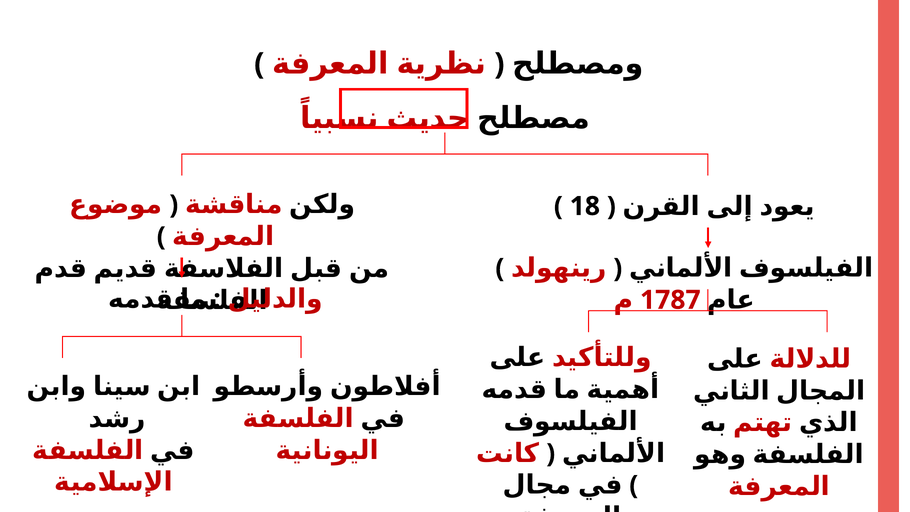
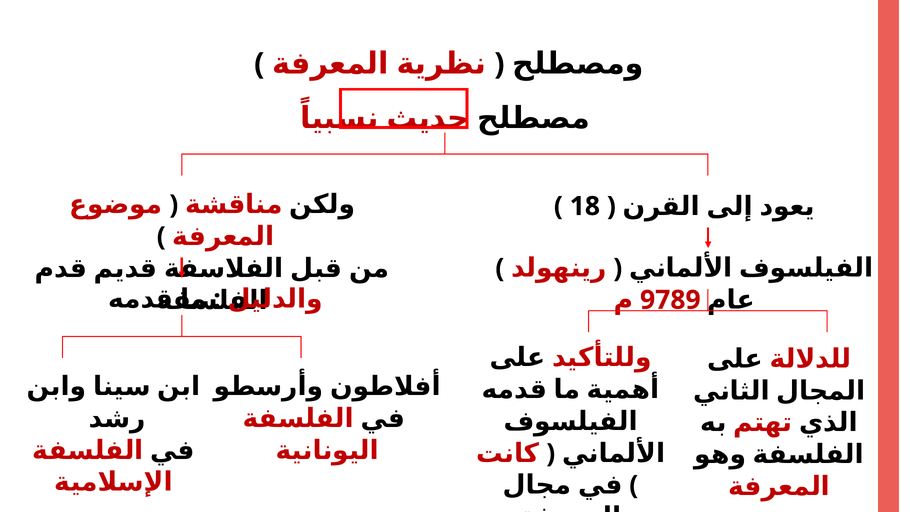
1787: 1787 -> 9789
